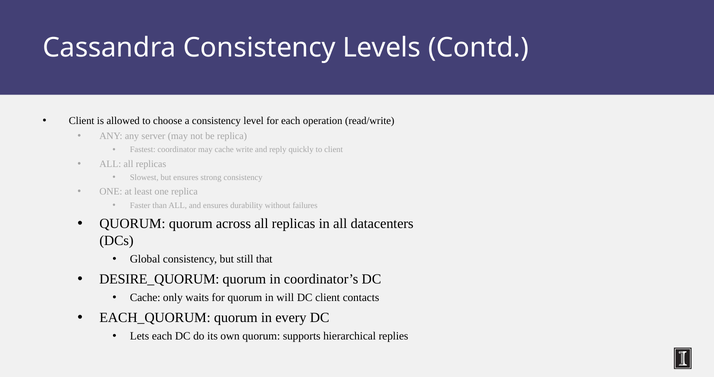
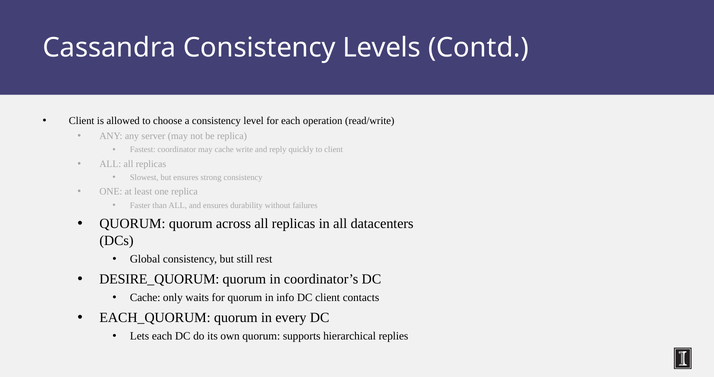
that: that -> rest
will: will -> info
